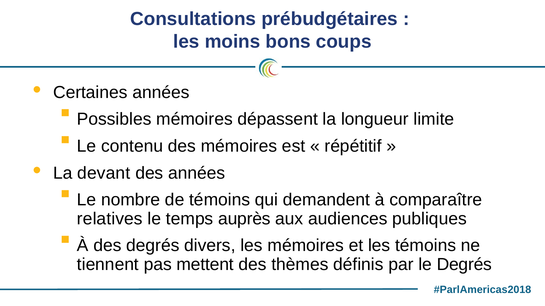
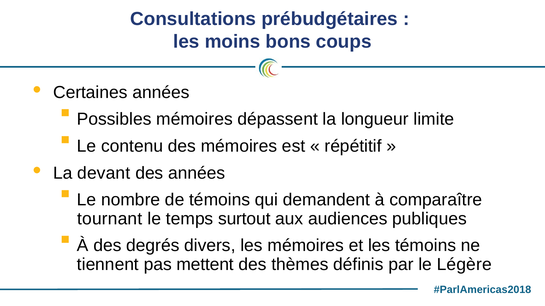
relatives: relatives -> tournant
auprès: auprès -> surtout
le Degrés: Degrés -> Légère
